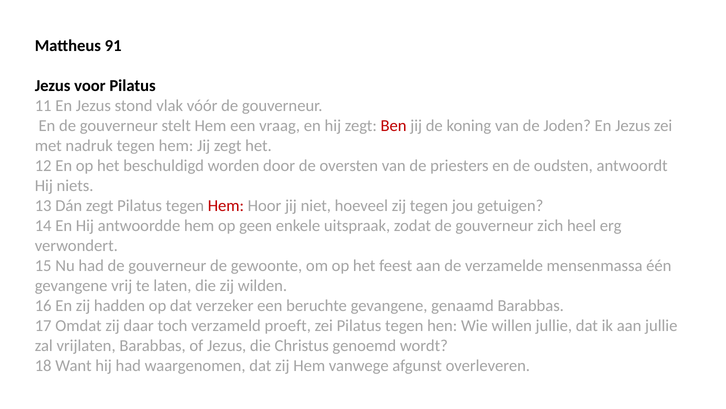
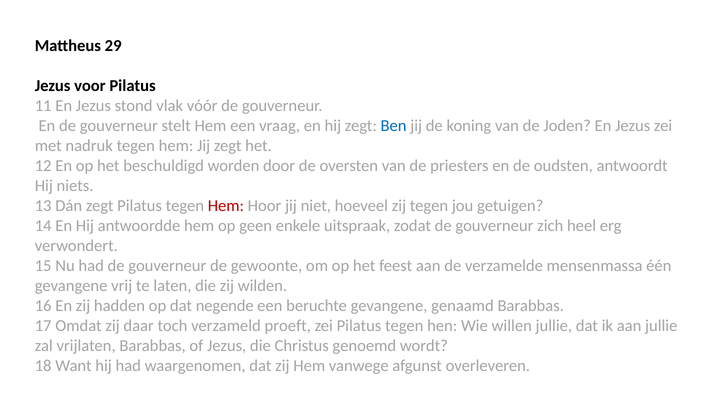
91: 91 -> 29
Ben colour: red -> blue
verzeker: verzeker -> negende
